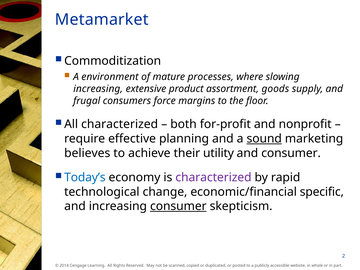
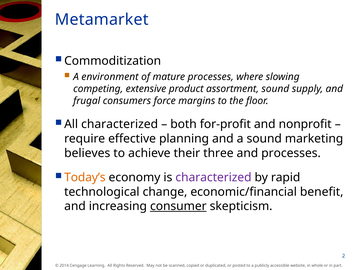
increasing at (98, 89): increasing -> competing
assortment goods: goods -> sound
sound at (264, 139) underline: present -> none
utility: utility -> three
and consumer: consumer -> processes
Today’s colour: blue -> orange
specific: specific -> benefit
